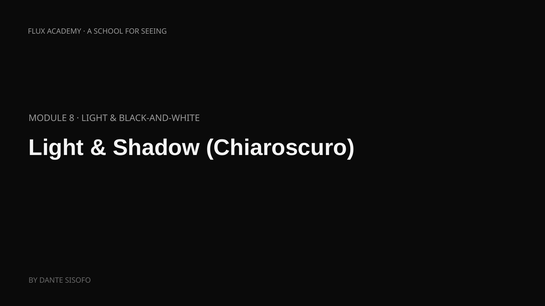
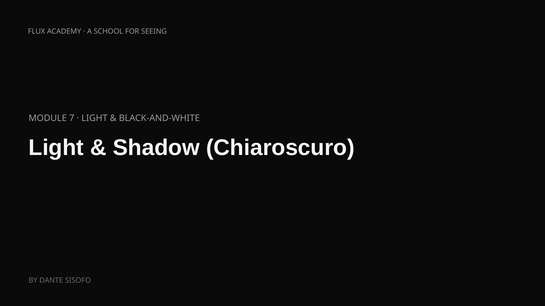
8: 8 -> 7
